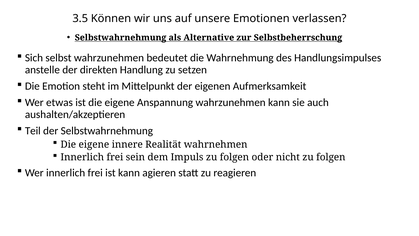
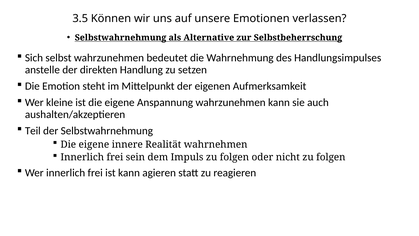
etwas: etwas -> kleine
